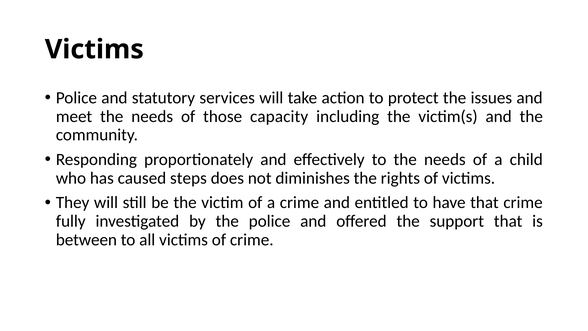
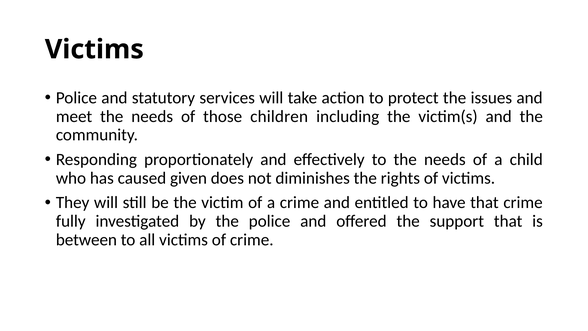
capacity: capacity -> children
steps: steps -> given
